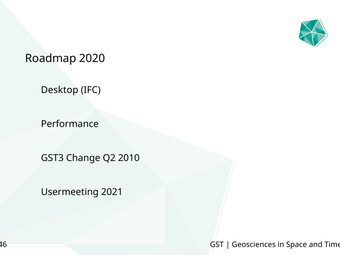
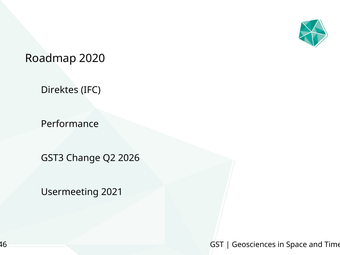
Desktop: Desktop -> Direktes
2010: 2010 -> 2026
